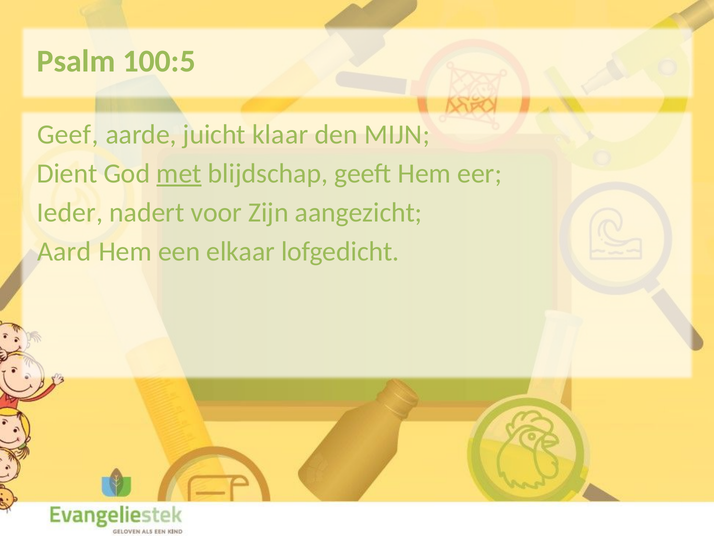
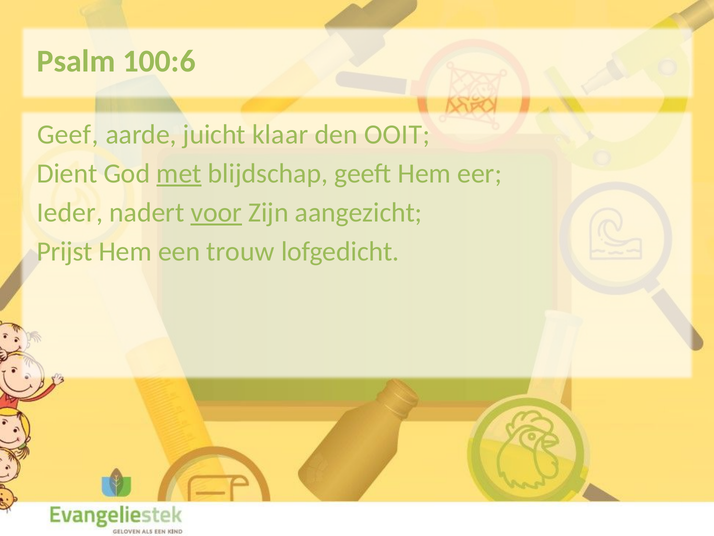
100:5: 100:5 -> 100:6
MIJN: MIJN -> OOIT
voor underline: none -> present
Aard: Aard -> Prijst
elkaar: elkaar -> trouw
